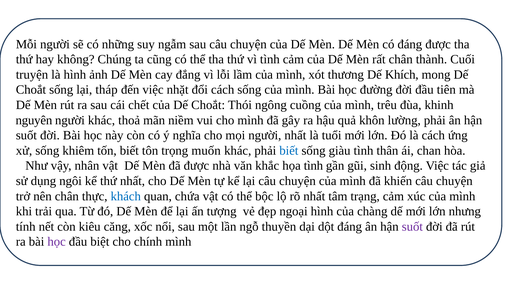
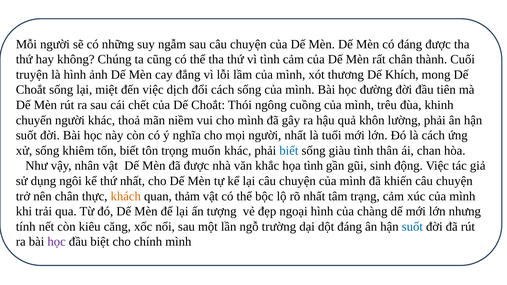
tháp: tháp -> miệt
nhặt: nhặt -> dịch
nguyên: nguyên -> chuyến
khách colour: blue -> orange
chứa: chứa -> thảm
thuyền: thuyền -> trường
suốt at (412, 227) colour: purple -> blue
